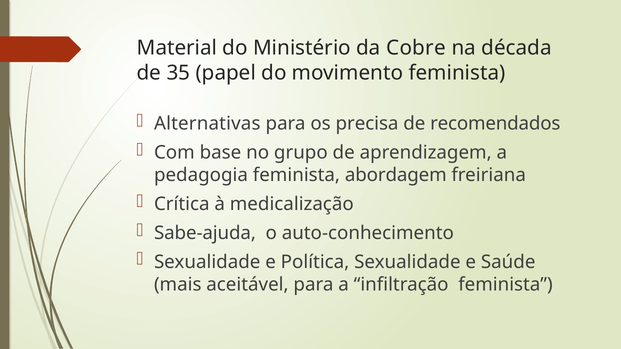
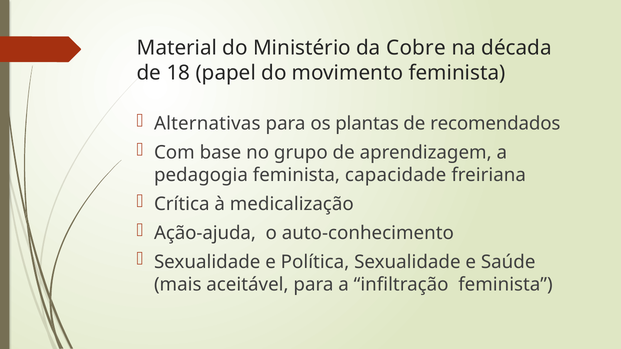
35: 35 -> 18
precisa: precisa -> plantas
abordagem: abordagem -> capacidade
Sabe-ajuda: Sabe-ajuda -> Ação-ajuda
